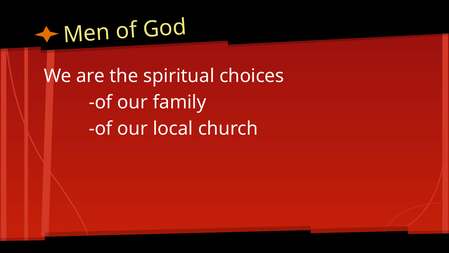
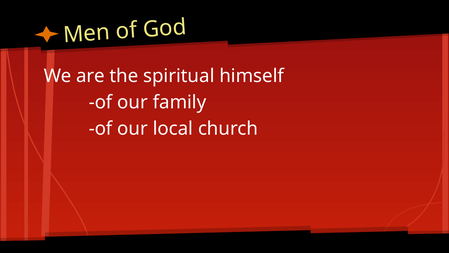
choices: choices -> himself
